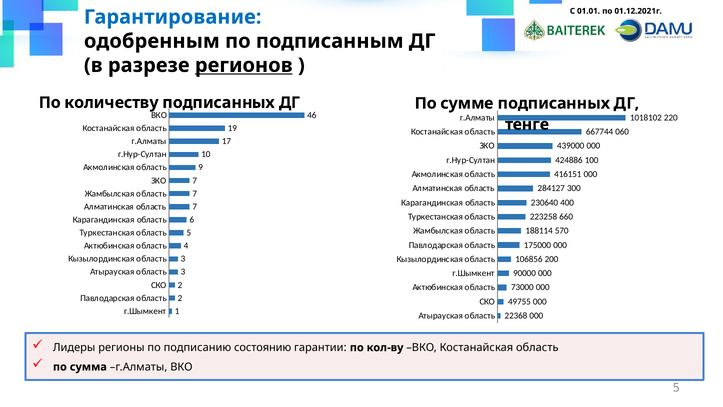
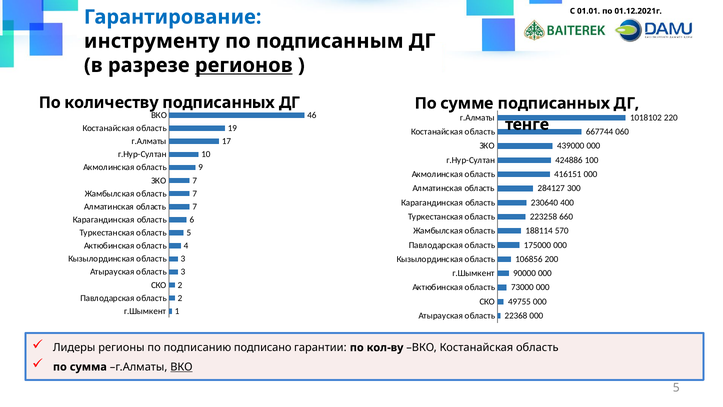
одобренным: одобренным -> инструменту
состоянию: состоянию -> подписано
ВКО at (181, 367) underline: none -> present
